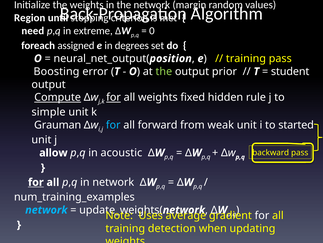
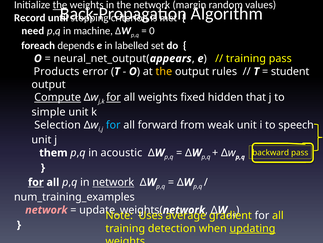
the at (60, 5) underline: none -> present
Region: Region -> Record
extreme: extreme -> machine
assigned: assigned -> depends
degrees: degrees -> labelled
position: position -> appears
Boosting: Boosting -> Products
the at (164, 71) colour: light green -> yellow
prior: prior -> rules
rule: rule -> that
Grauman: Grauman -> Selection
started: started -> speech
allow: allow -> them
network at (113, 182) underline: none -> present
network at (46, 209) colour: light blue -> pink
updating underline: none -> present
